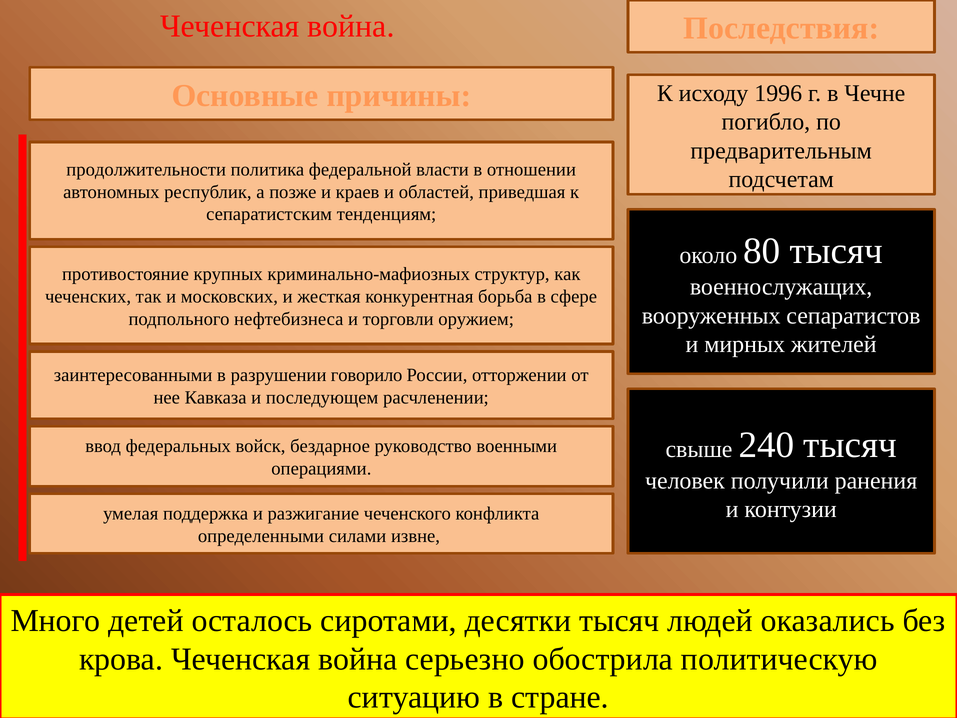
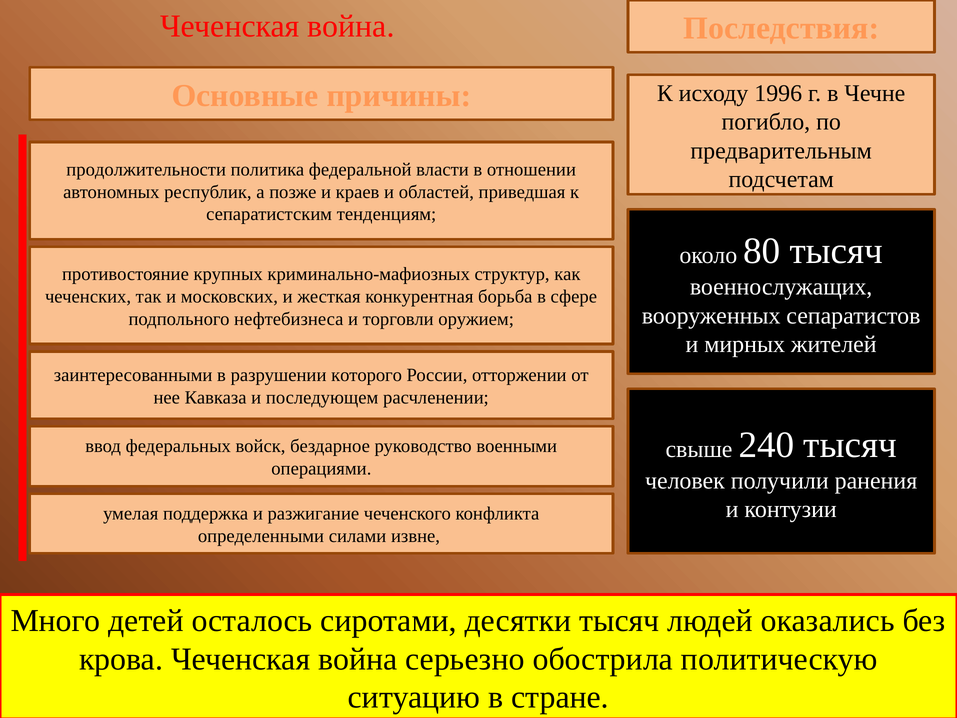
говорило: говорило -> которого
